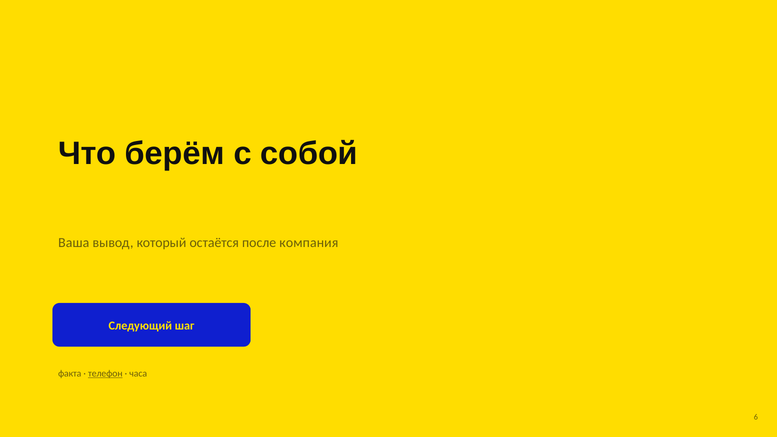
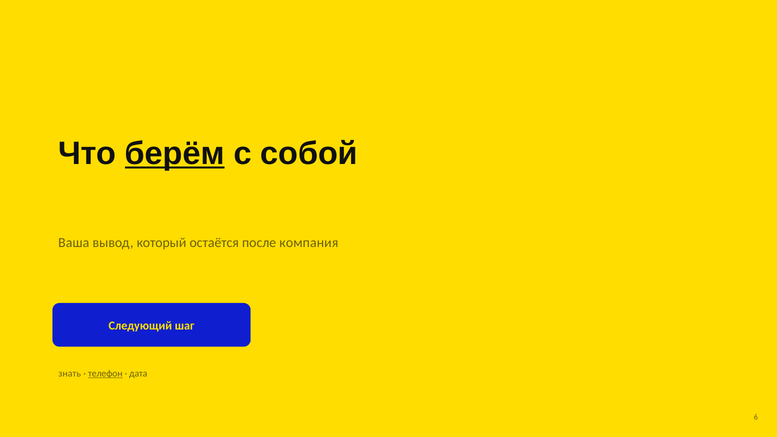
берём underline: none -> present
факта: факта -> знать
часа: часа -> дата
